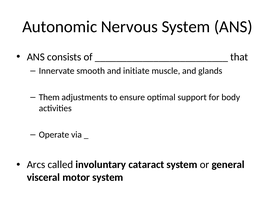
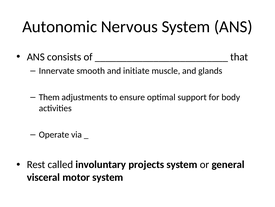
Arcs: Arcs -> Rest
cataract: cataract -> projects
